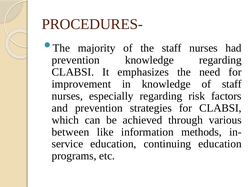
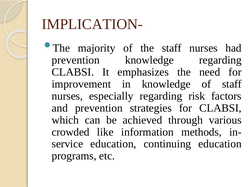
PROCEDURES-: PROCEDURES- -> IMPLICATION-
between: between -> crowded
